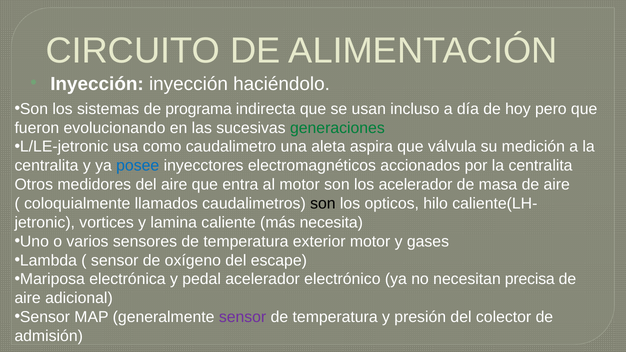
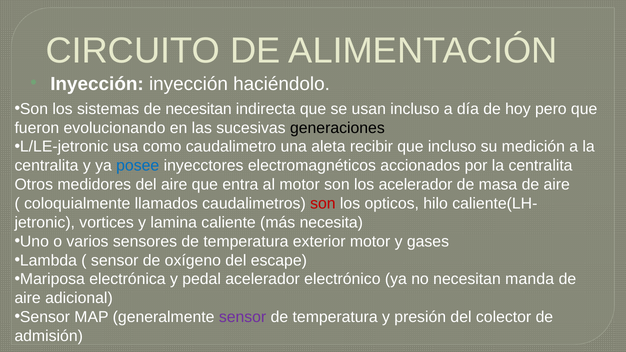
de programa: programa -> necesitan
generaciones colour: green -> black
aspira: aspira -> recibir
que válvula: válvula -> incluso
son at (323, 204) colour: black -> red
precisa: precisa -> manda
